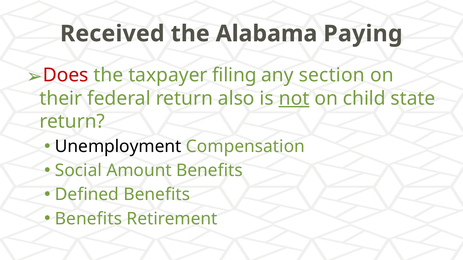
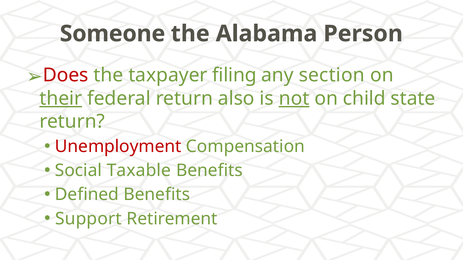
Received: Received -> Someone
Paying: Paying -> Person
their underline: none -> present
Unemployment colour: black -> red
Amount: Amount -> Taxable
Benefits at (88, 219): Benefits -> Support
